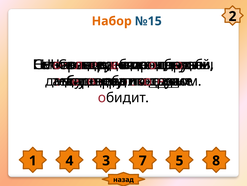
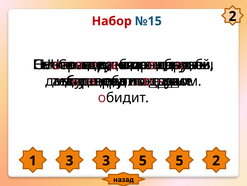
Набор colour: orange -> red
1 4: 4 -> 3
3 7: 7 -> 5
5 8: 8 -> 2
